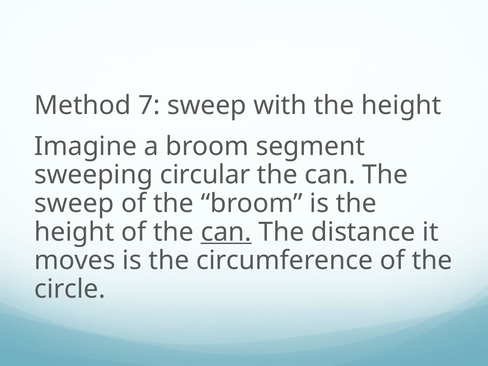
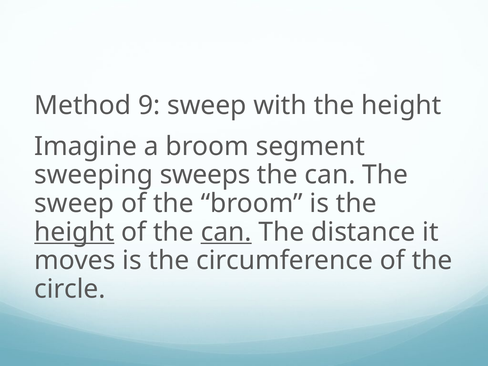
7: 7 -> 9
circular: circular -> sweeps
height at (74, 232) underline: none -> present
